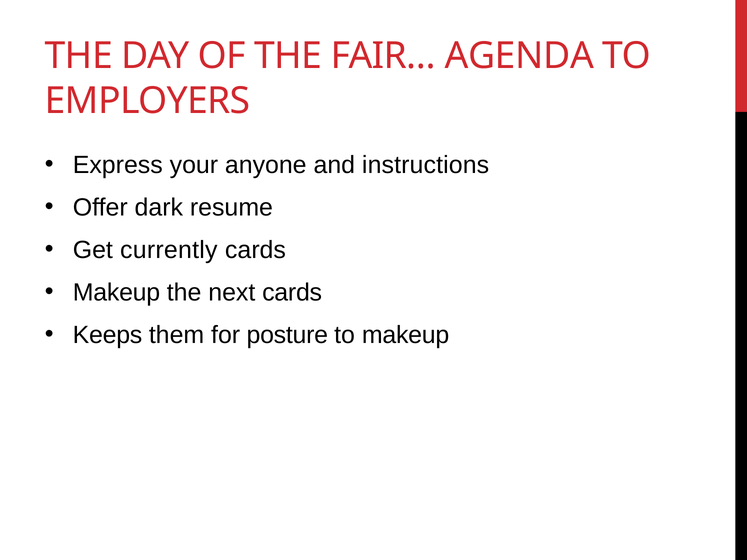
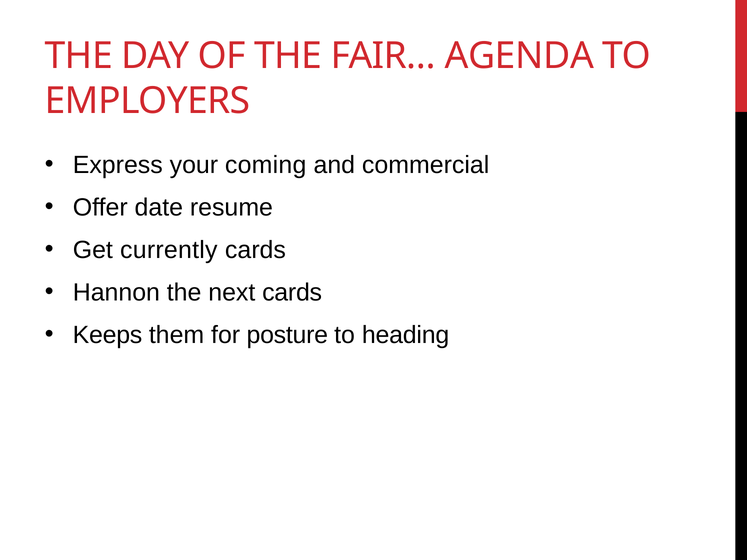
anyone: anyone -> coming
instructions: instructions -> commercial
dark: dark -> date
Makeup at (117, 293): Makeup -> Hannon
to makeup: makeup -> heading
